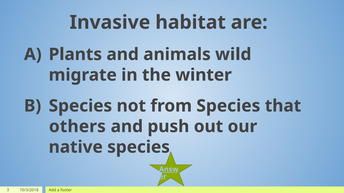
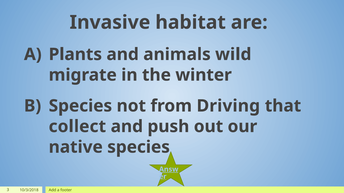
from Species: Species -> Driving
others: others -> collect
